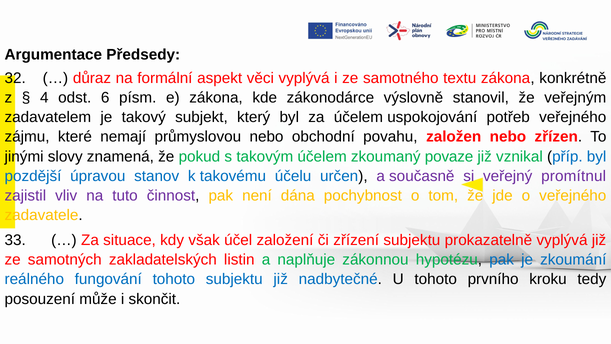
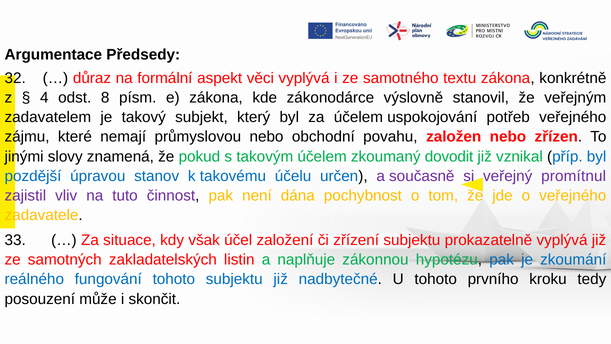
6: 6 -> 8
povaze: povaze -> dovodit
